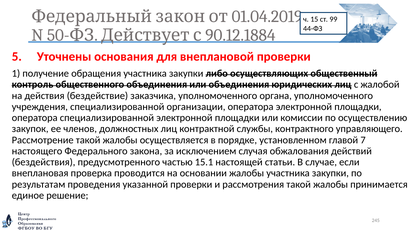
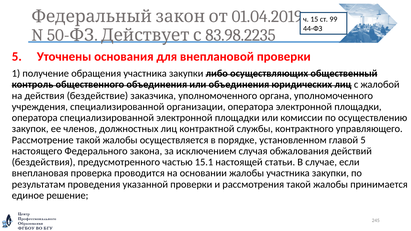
90.12.1884: 90.12.1884 -> 83.98.2235
главой 7: 7 -> 5
